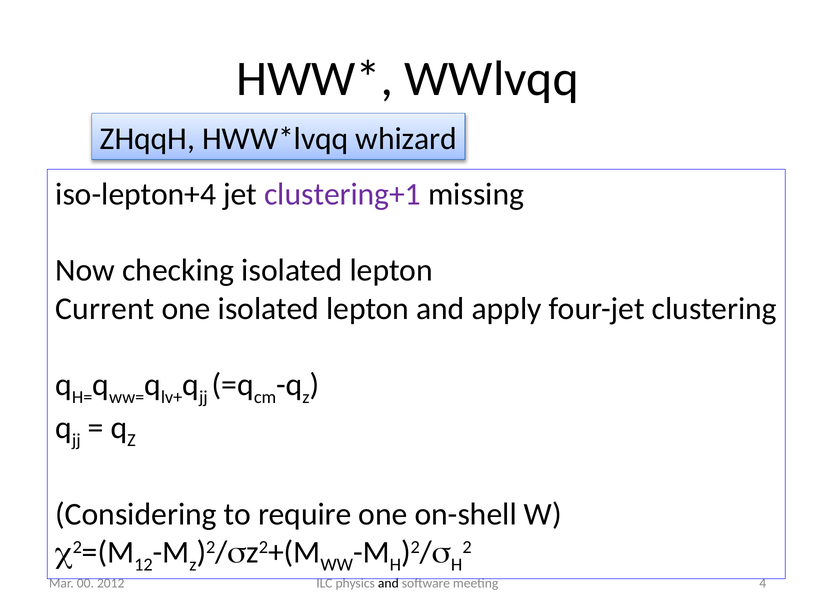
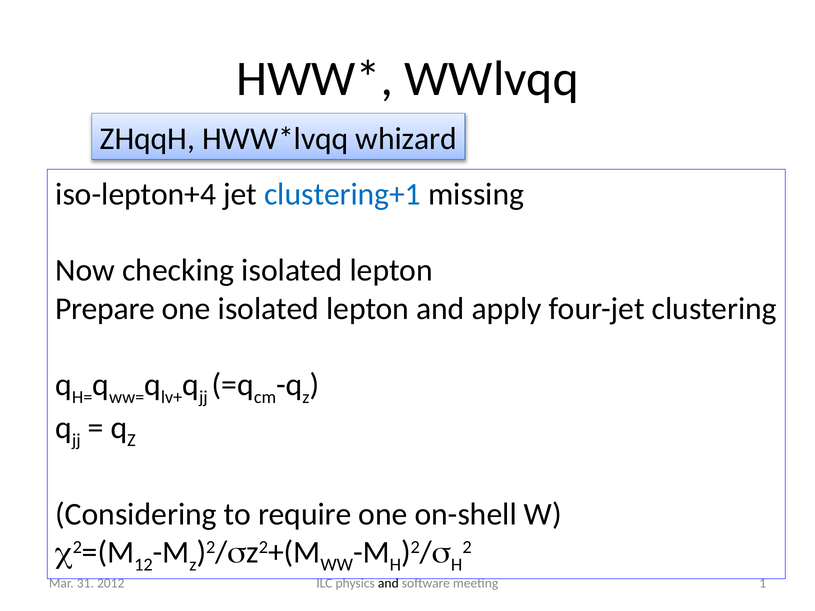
clustering+1 colour: purple -> blue
Current: Current -> Prepare
00: 00 -> 31
4: 4 -> 1
